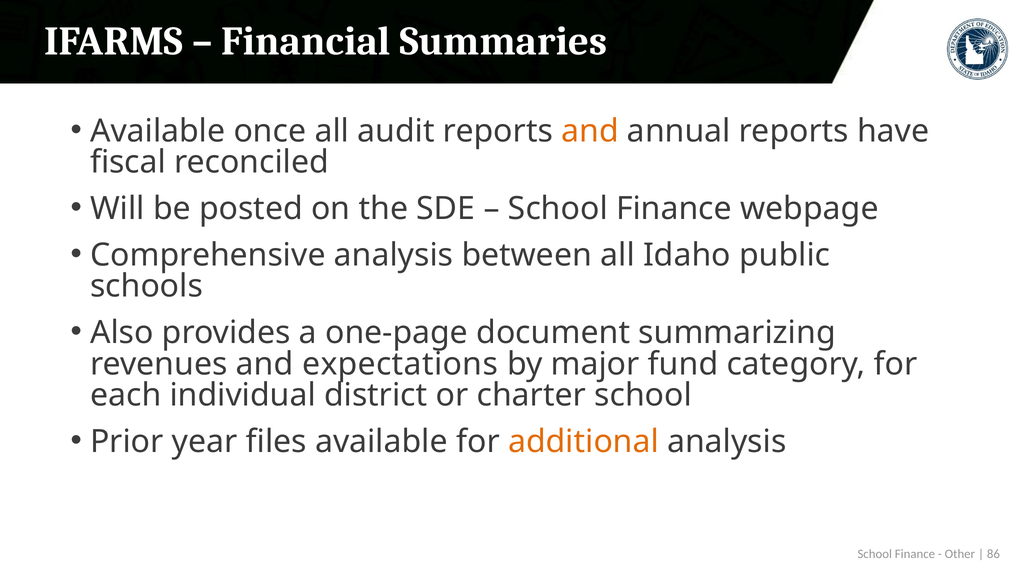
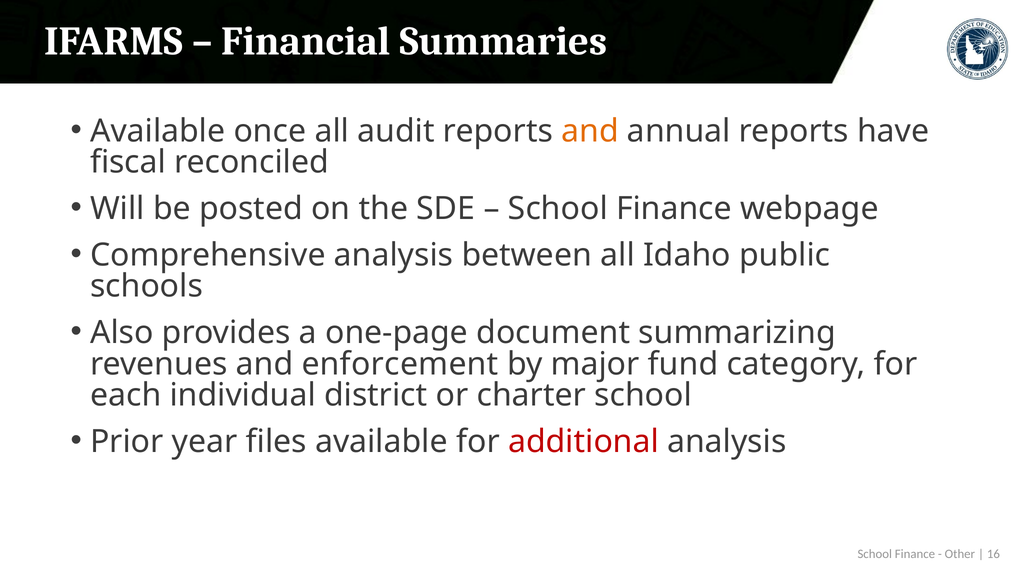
expectations: expectations -> enforcement
additional colour: orange -> red
86: 86 -> 16
